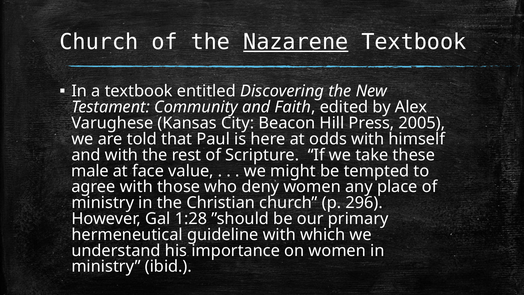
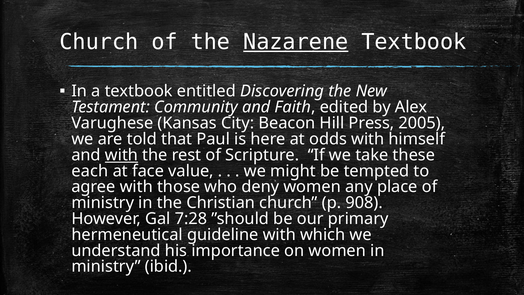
with at (121, 155) underline: none -> present
male: male -> each
296: 296 -> 908
1:28: 1:28 -> 7:28
